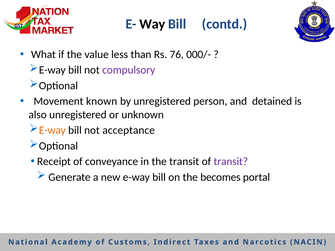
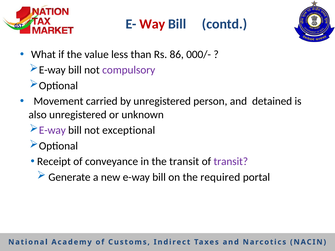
Way colour: black -> red
76: 76 -> 86
known: known -> carried
E-way at (52, 130) colour: orange -> purple
acceptance: acceptance -> exceptional
becomes: becomes -> required
